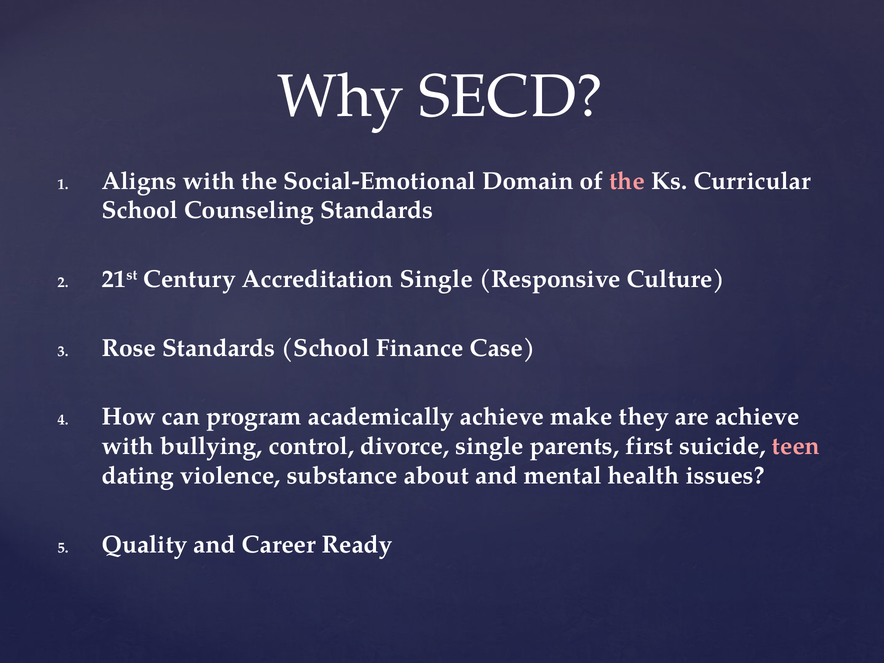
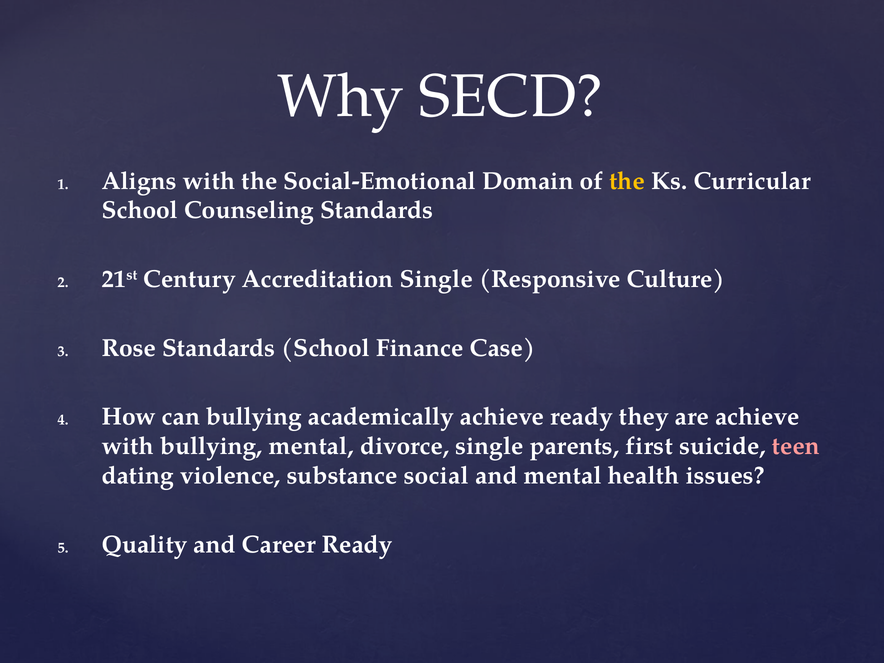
the at (627, 181) colour: pink -> yellow
can program: program -> bullying
achieve make: make -> ready
bullying control: control -> mental
about: about -> social
